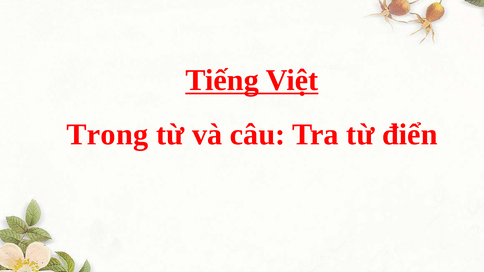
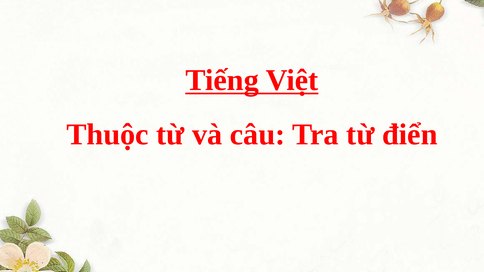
Trong: Trong -> Thuộc
